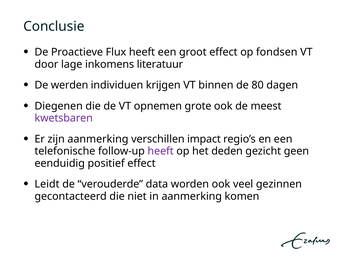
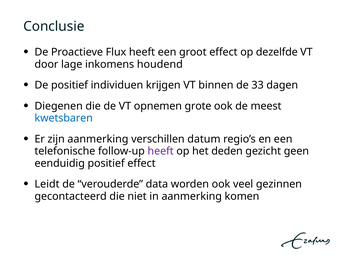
fondsen: fondsen -> dezelfde
literatuur: literatuur -> houdend
De werden: werden -> positief
80: 80 -> 33
kwetsbaren colour: purple -> blue
impact: impact -> datum
